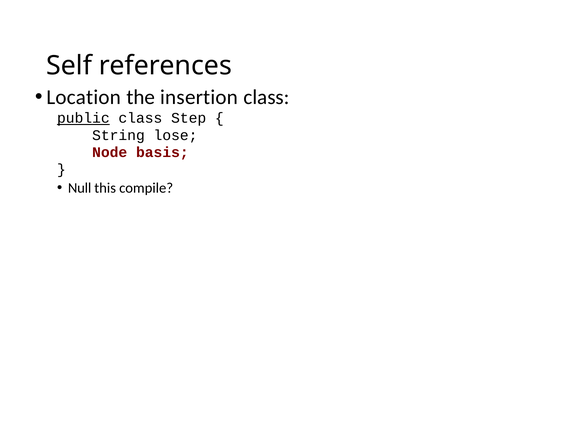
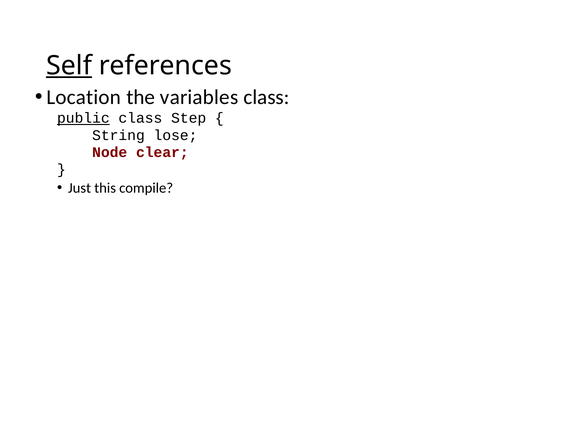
Self underline: none -> present
insertion: insertion -> variables
basis: basis -> clear
Null: Null -> Just
